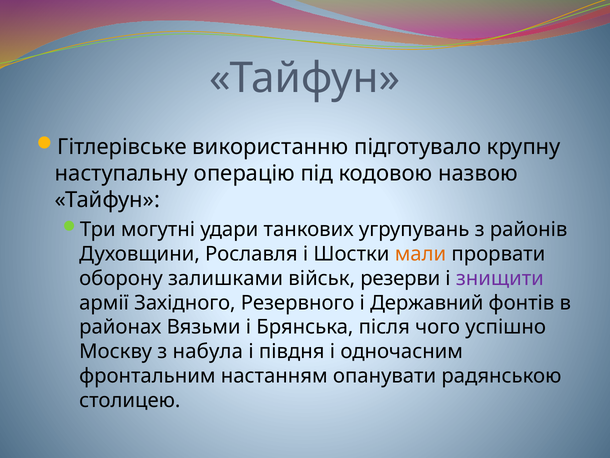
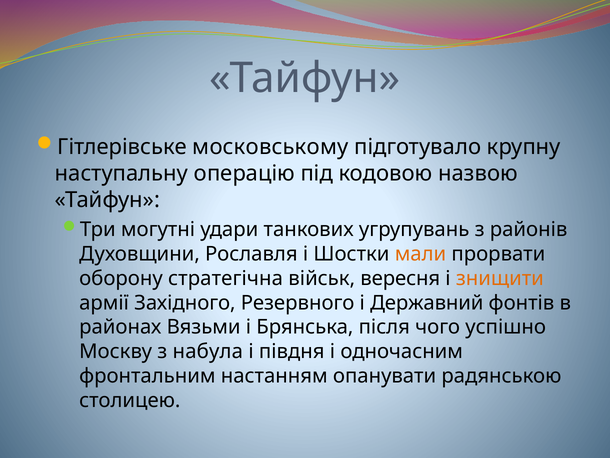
використанню: використанню -> московському
залишками: залишками -> стратегічна
резерви: резерви -> вересня
знищити colour: purple -> orange
